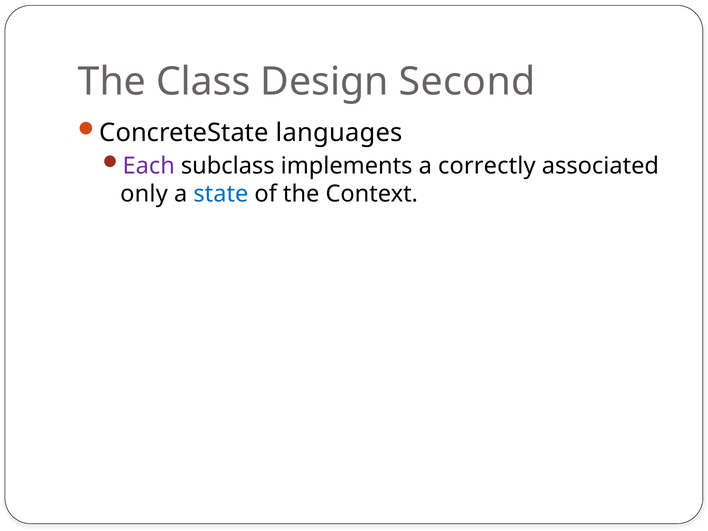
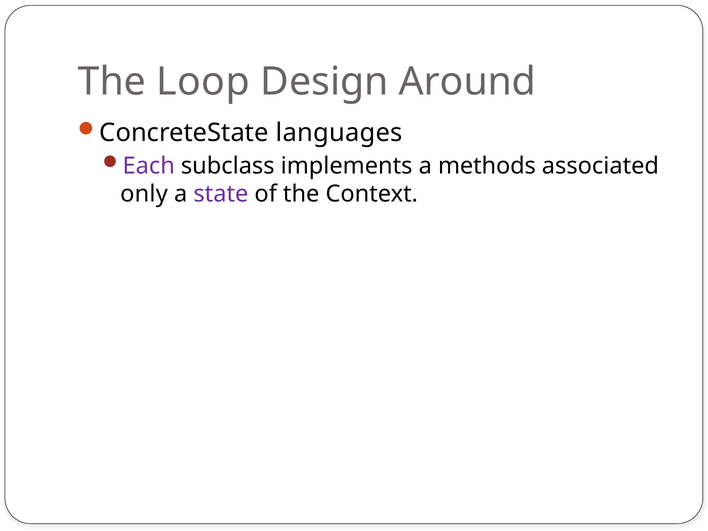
Class: Class -> Loop
Second: Second -> Around
correctly: correctly -> methods
state colour: blue -> purple
